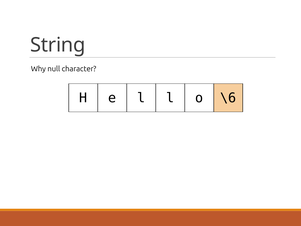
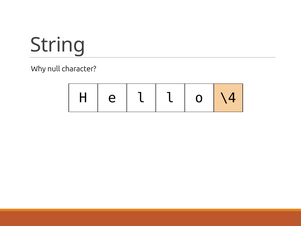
\6: \6 -> \4
